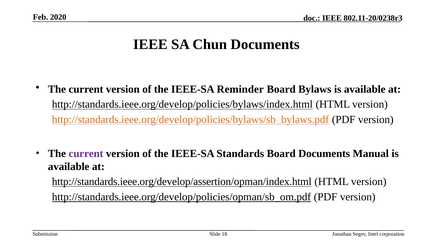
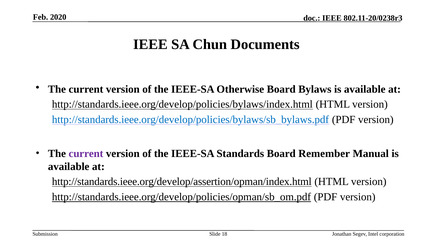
Reminder: Reminder -> Otherwise
http://standards.ieee.org/develop/policies/bylaws/sb_bylaws.pdf colour: orange -> blue
Board Documents: Documents -> Remember
